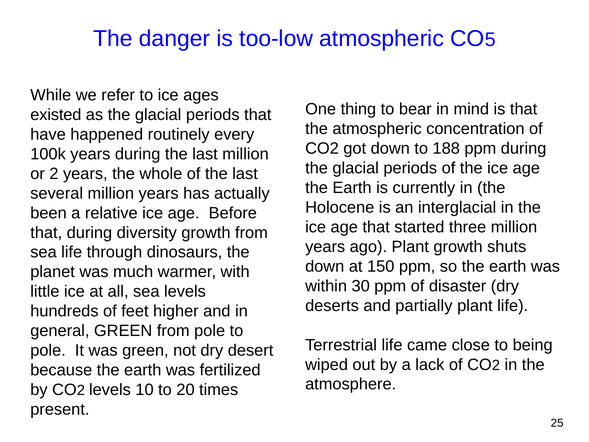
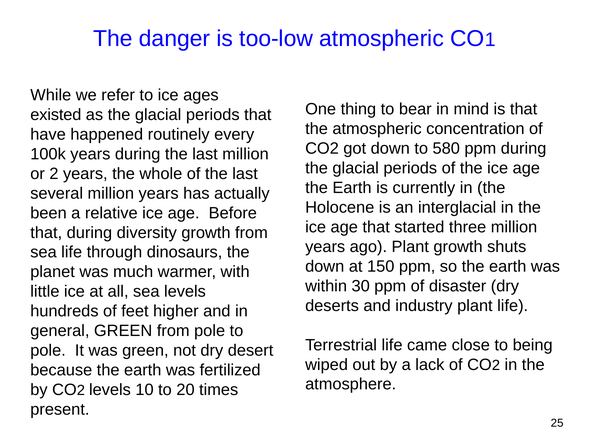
5: 5 -> 1
188: 188 -> 580
partially: partially -> industry
